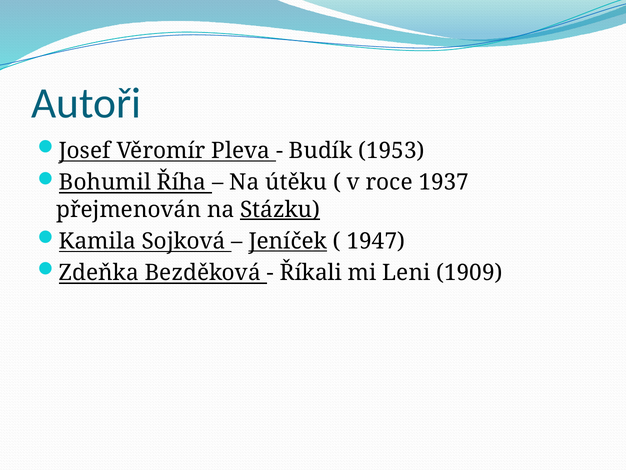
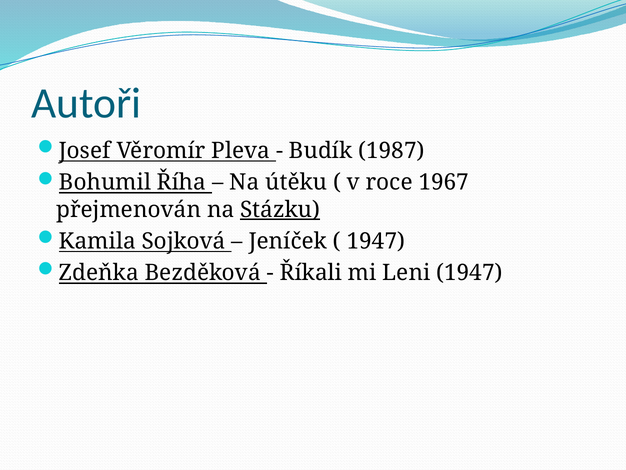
1953: 1953 -> 1987
1937: 1937 -> 1967
Jeníček underline: present -> none
Leni 1909: 1909 -> 1947
